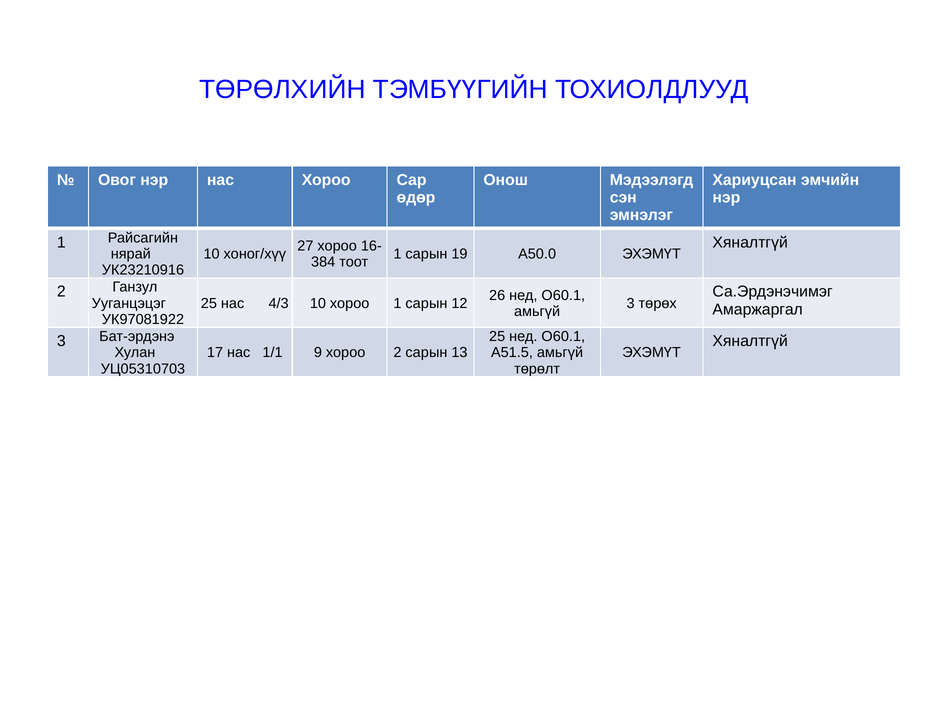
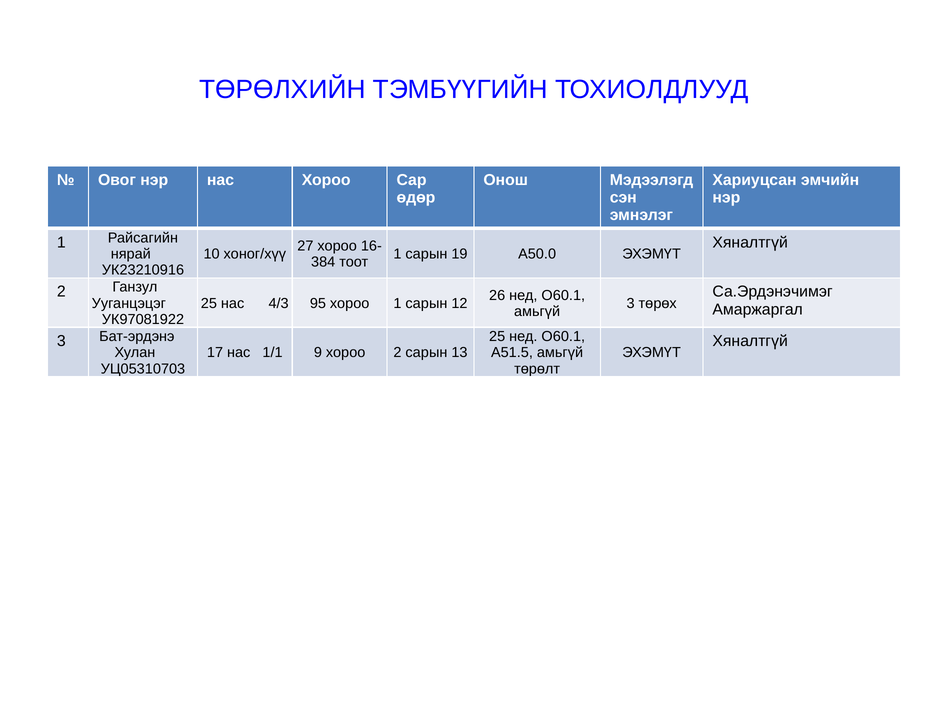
4/3 10: 10 -> 95
